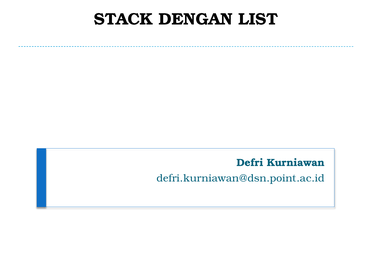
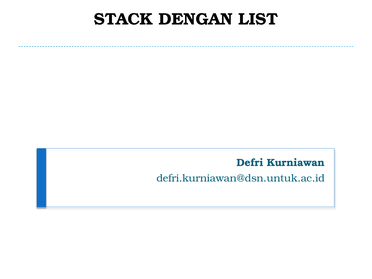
defri.kurniawan@dsn.point.ac.id: defri.kurniawan@dsn.point.ac.id -> defri.kurniawan@dsn.untuk.ac.id
